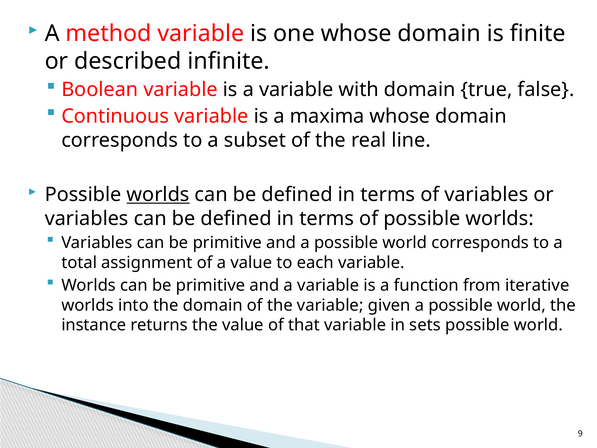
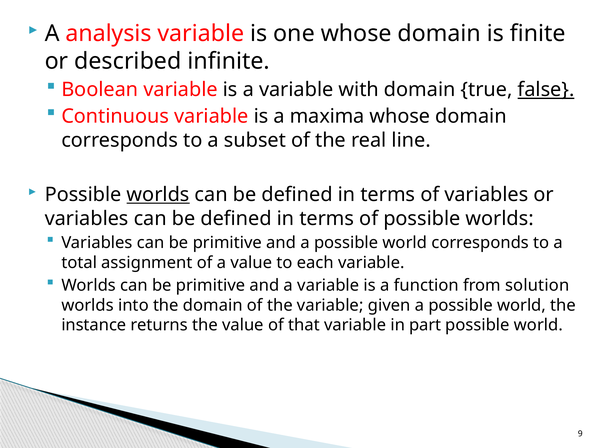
method: method -> analysis
false underline: none -> present
iterative: iterative -> solution
sets: sets -> part
